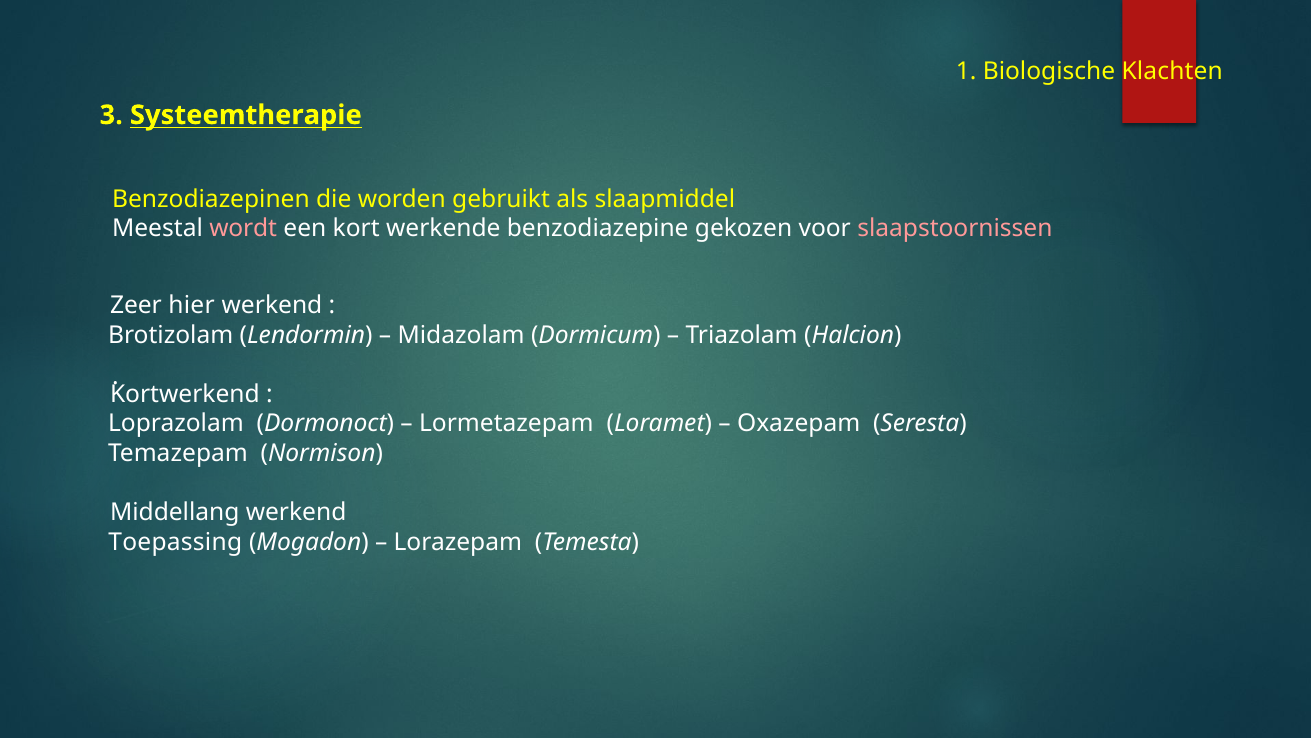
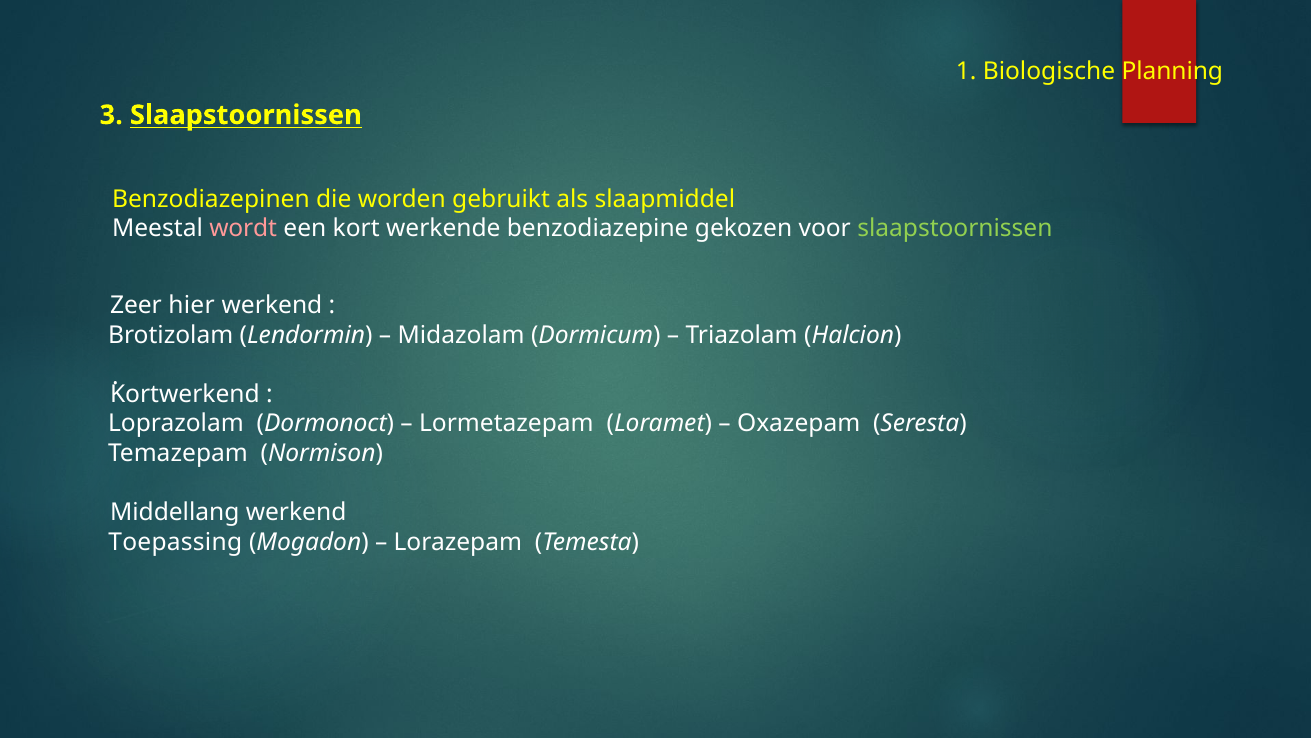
Klachten: Klachten -> Planning
3 Systeemtherapie: Systeemtherapie -> Slaapstoornissen
slaapstoornissen at (955, 228) colour: pink -> light green
